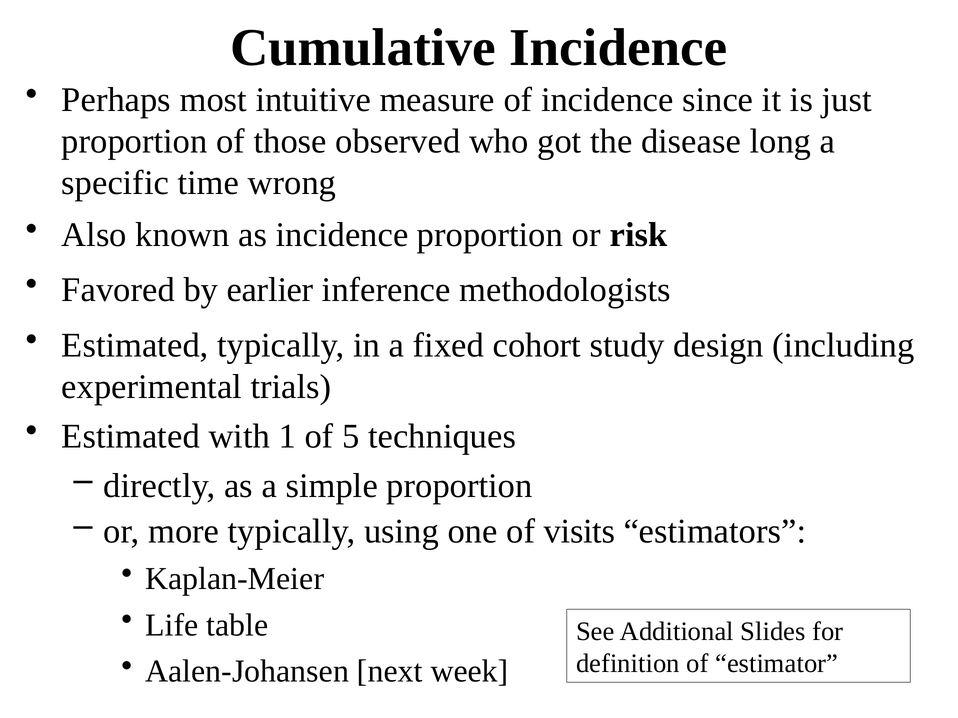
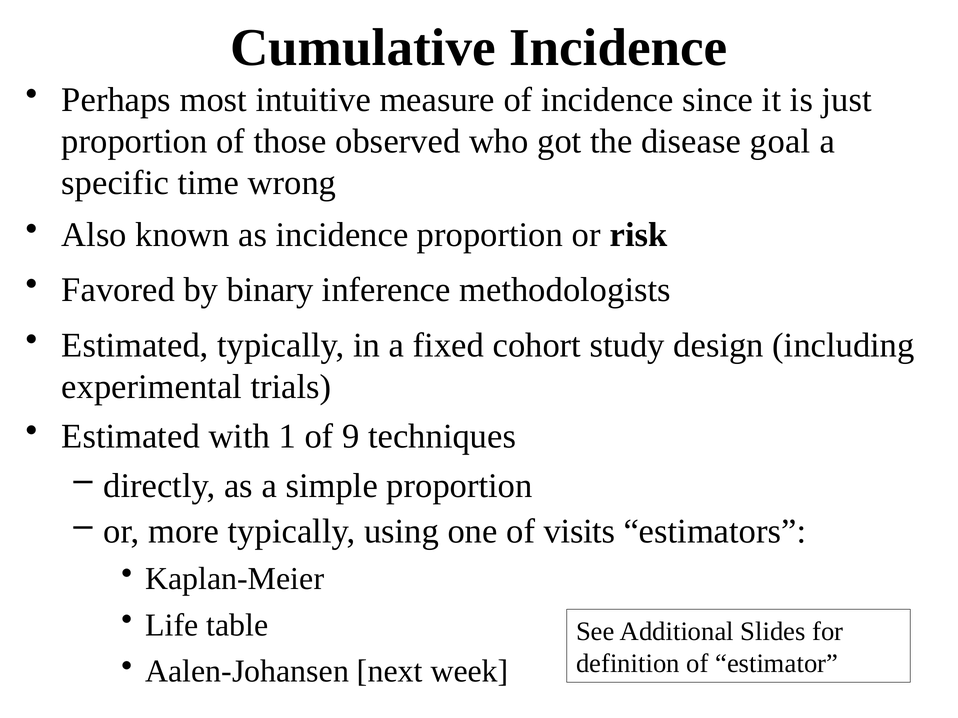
long: long -> goal
earlier: earlier -> binary
5: 5 -> 9
